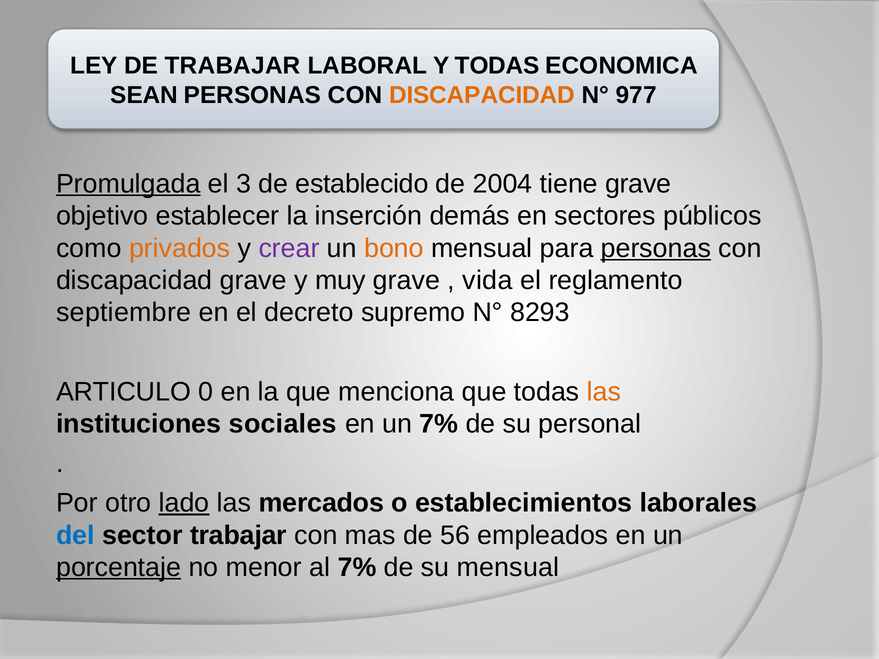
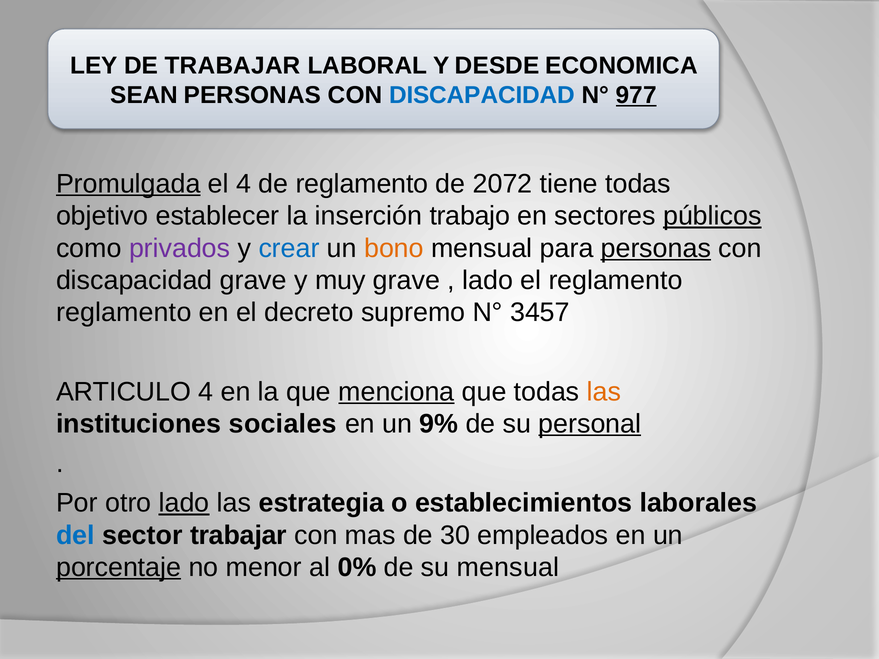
Y TODAS: TODAS -> DESDE
DISCAPACIDAD at (482, 95) colour: orange -> blue
977 underline: none -> present
el 3: 3 -> 4
de establecido: establecido -> reglamento
2004: 2004 -> 2072
tiene grave: grave -> todas
demás: demás -> trabajo
públicos underline: none -> present
privados colour: orange -> purple
crear colour: purple -> blue
vida at (487, 280): vida -> lado
septiembre at (124, 313): septiembre -> reglamento
8293: 8293 -> 3457
ARTICULO 0: 0 -> 4
menciona underline: none -> present
un 7%: 7% -> 9%
personal underline: none -> present
mercados: mercados -> estrategia
56: 56 -> 30
al 7%: 7% -> 0%
